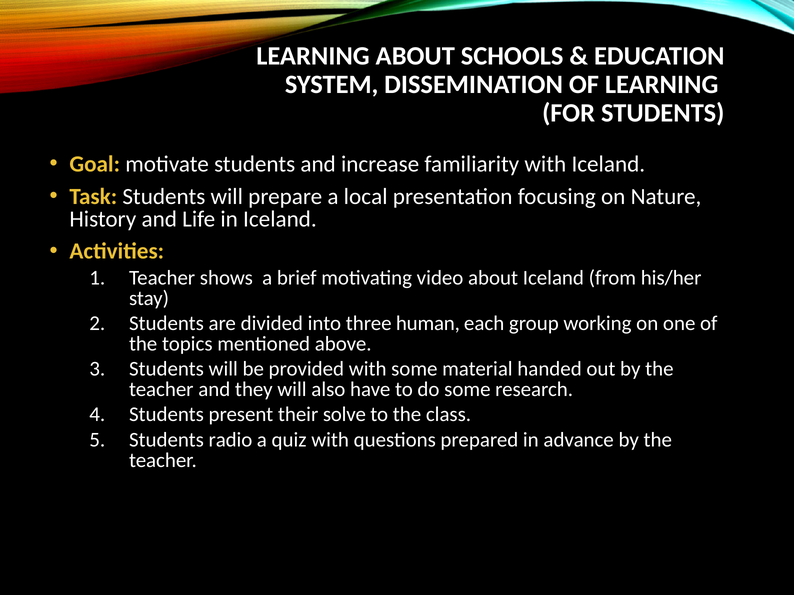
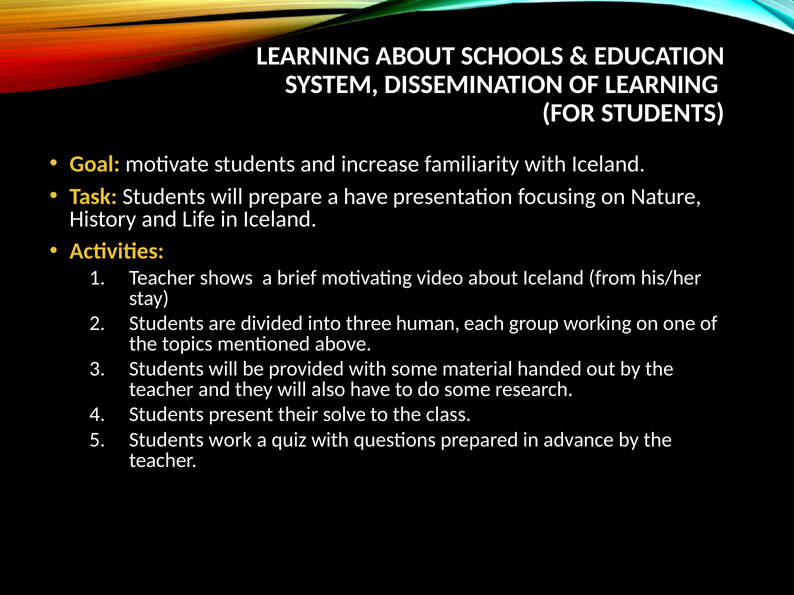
a local: local -> have
radio: radio -> work
